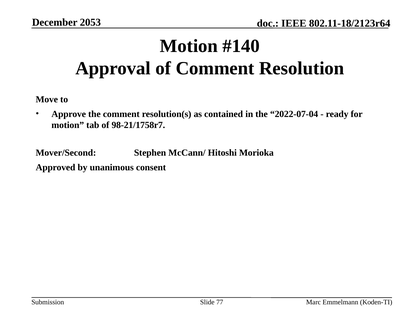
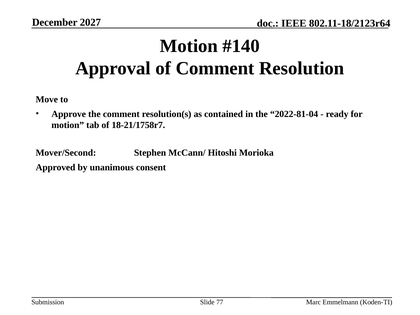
2053: 2053 -> 2027
2022-07-04: 2022-07-04 -> 2022-81-04
98-21/1758r7: 98-21/1758r7 -> 18-21/1758r7
